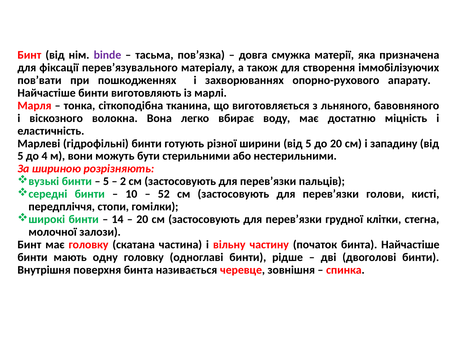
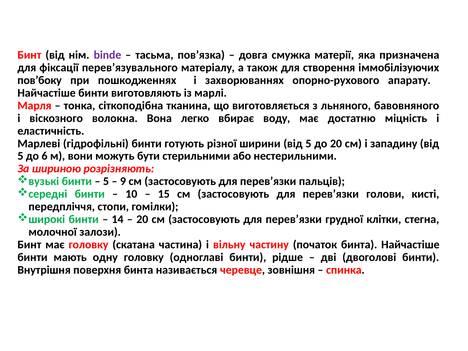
пов’вати: пов’вати -> пов’боку
4: 4 -> 6
2: 2 -> 9
52: 52 -> 15
